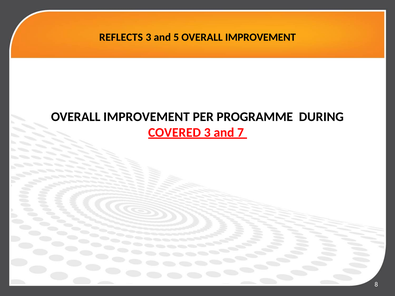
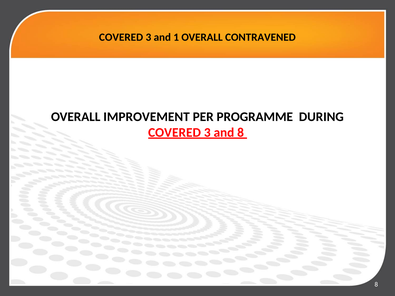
REFLECTS at (121, 37): REFLECTS -> COVERED
5: 5 -> 1
IMPROVEMENT at (260, 37): IMPROVEMENT -> CONTRAVENED
and 7: 7 -> 8
